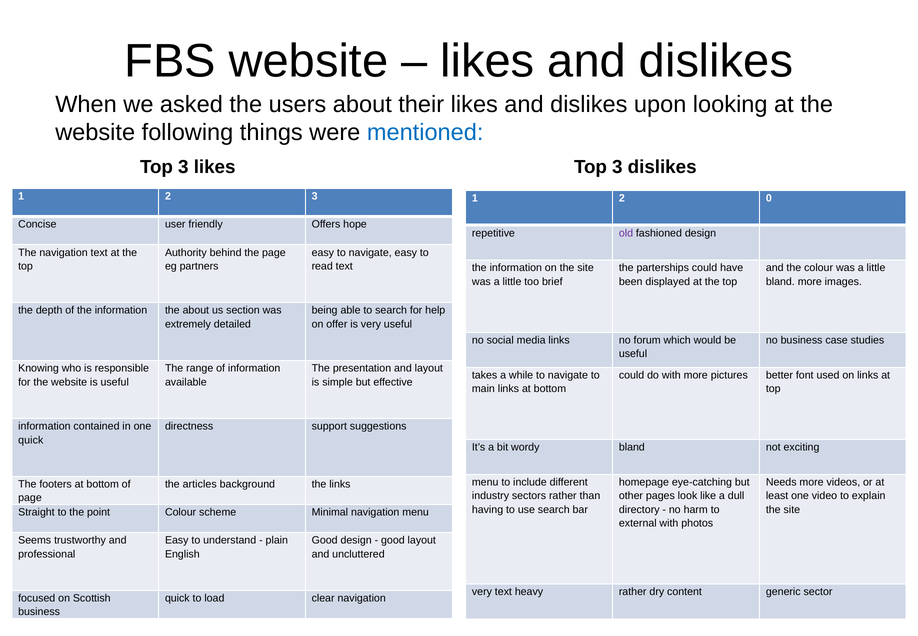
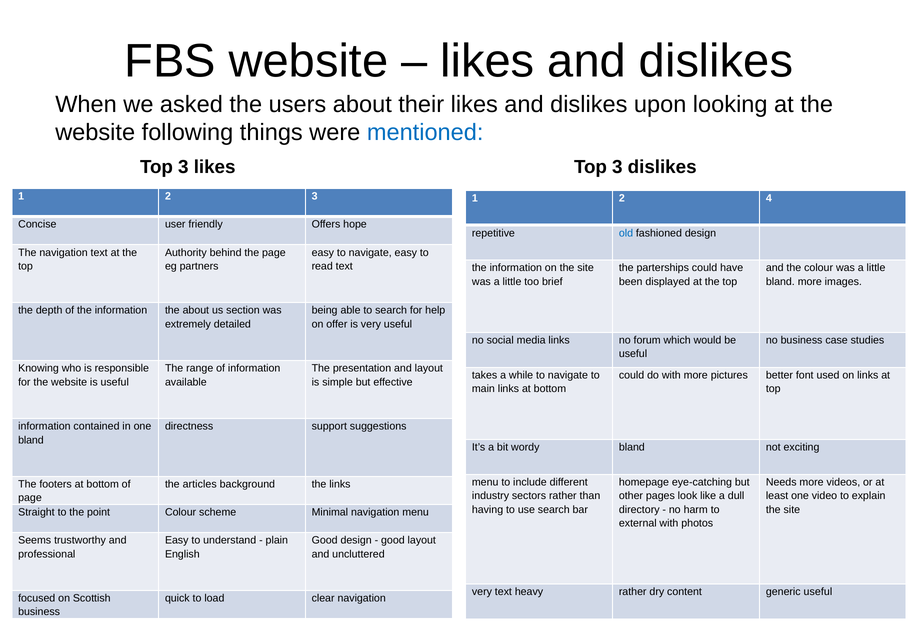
0: 0 -> 4
old colour: purple -> blue
quick at (31, 440): quick -> bland
generic sector: sector -> useful
